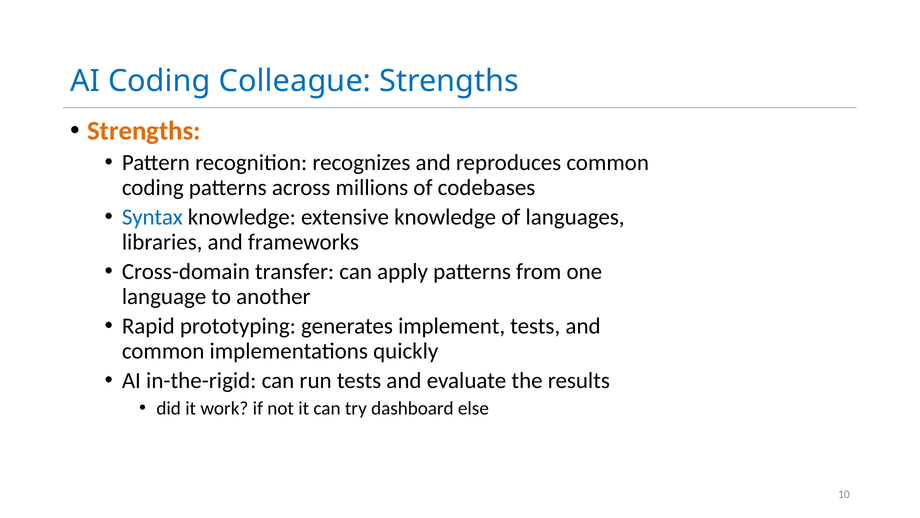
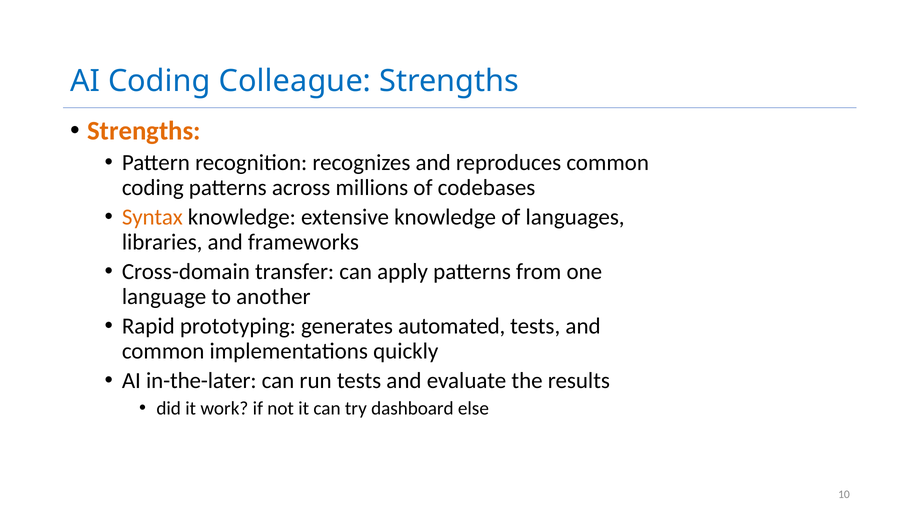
Syntax colour: blue -> orange
implement: implement -> automated
in-the-rigid: in-the-rigid -> in-the-later
